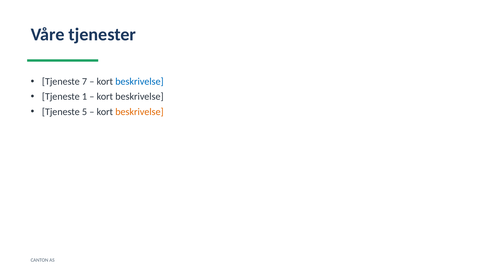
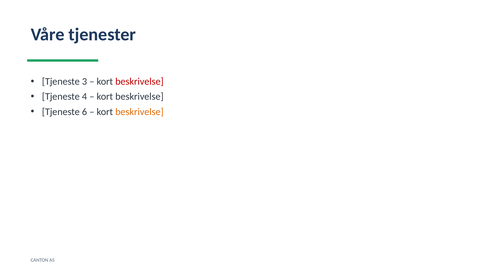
7: 7 -> 3
beskrivelse at (139, 82) colour: blue -> red
1: 1 -> 4
5: 5 -> 6
